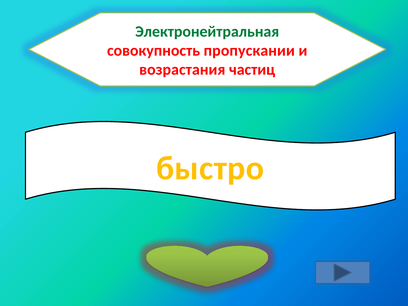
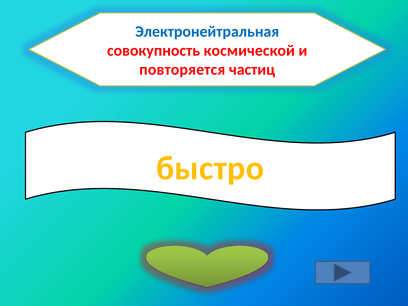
Электронейтральная colour: green -> blue
пропускании: пропускании -> космической
возрастания: возрастания -> повторяется
